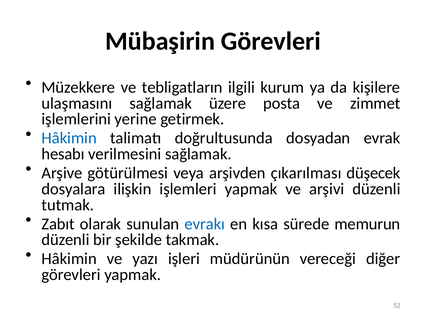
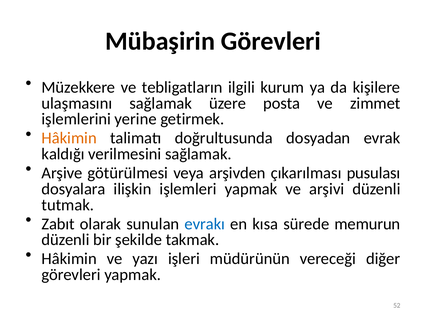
Hâkimin at (69, 138) colour: blue -> orange
hesabı: hesabı -> kaldığı
düşecek: düşecek -> pusulası
